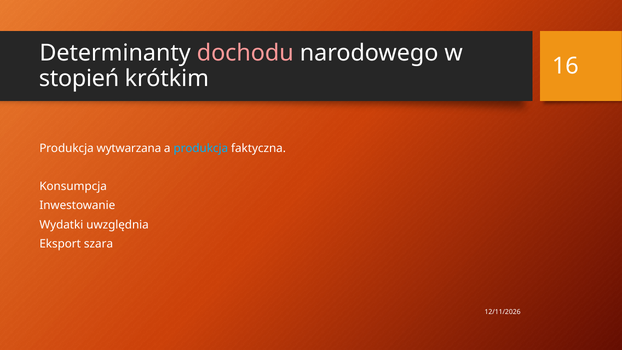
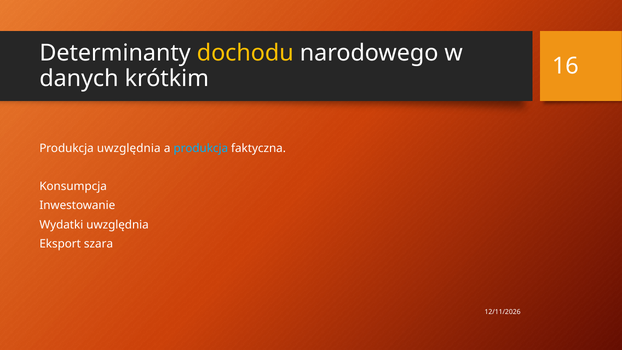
dochodu colour: pink -> yellow
stopień: stopień -> danych
Produkcja wytwarzana: wytwarzana -> uwzględnia
